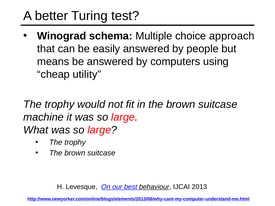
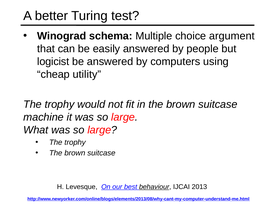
approach: approach -> argument
means: means -> logicist
